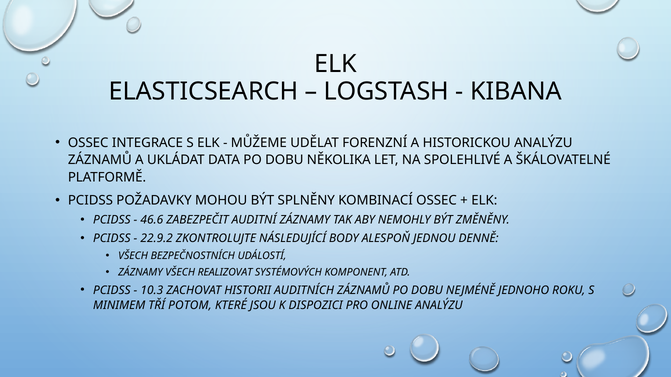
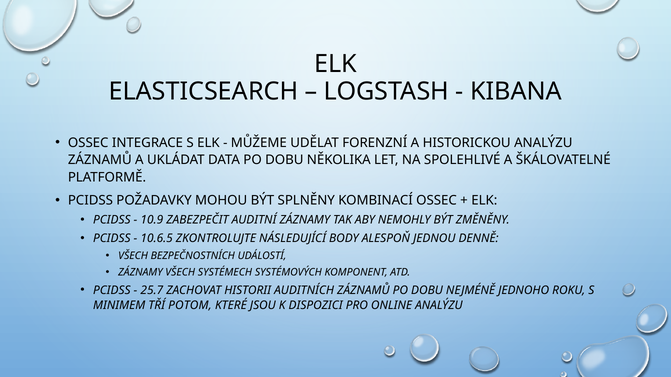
46.6: 46.6 -> 10.9
22.9.2: 22.9.2 -> 10.6.5
REALIZOVAT: REALIZOVAT -> SYSTÉMECH
10.3: 10.3 -> 25.7
